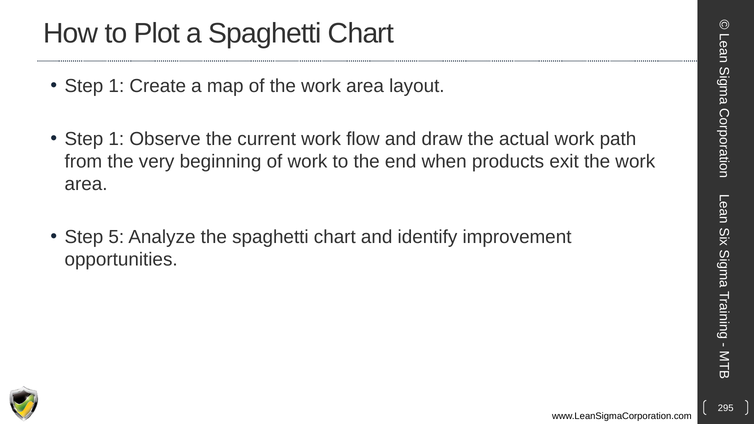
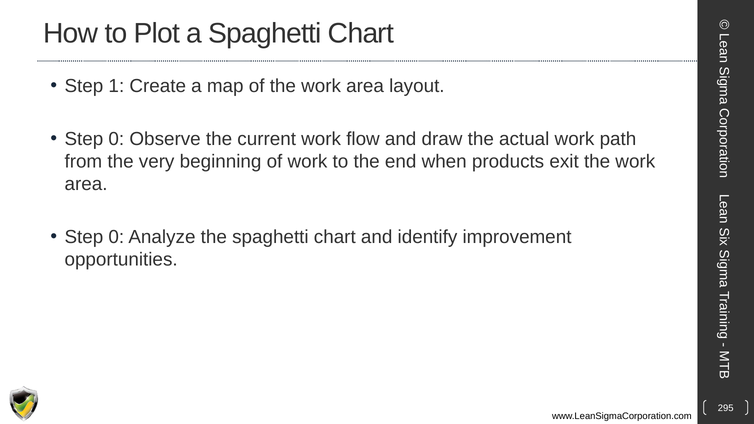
1 at (116, 139): 1 -> 0
5 at (116, 237): 5 -> 0
